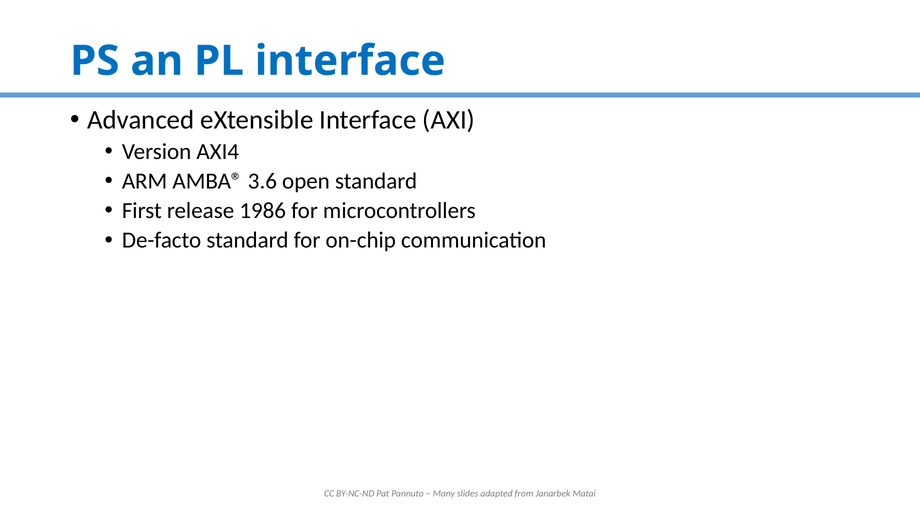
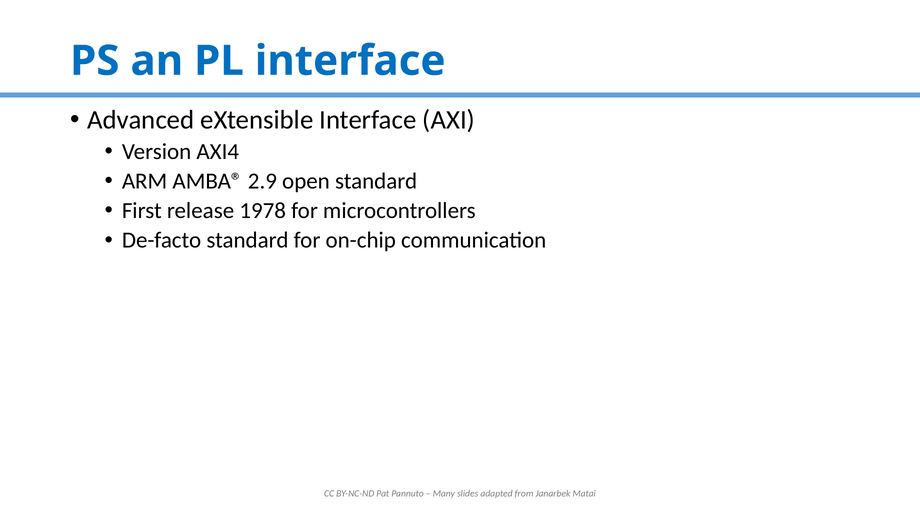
3.6: 3.6 -> 2.9
1986: 1986 -> 1978
